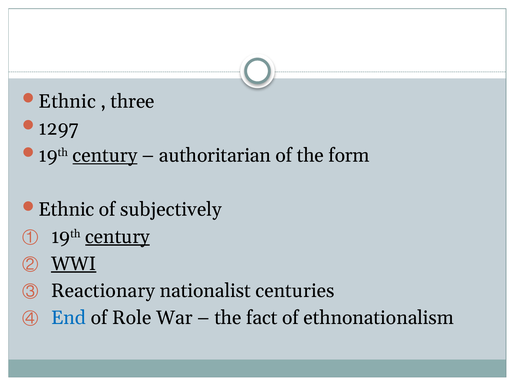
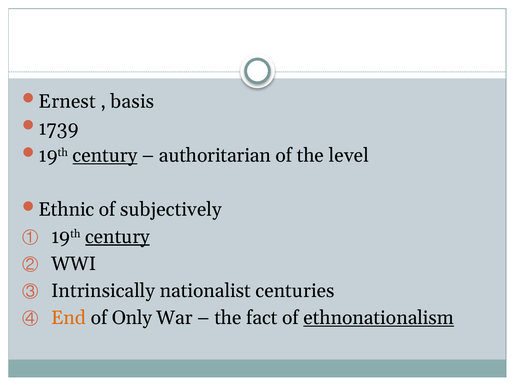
Ethnic at (67, 101): Ethnic -> Ernest
three: three -> basis
1297: 1297 -> 1739
form: form -> level
WWI underline: present -> none
Reactionary: Reactionary -> Intrinsically
End colour: blue -> orange
Role: Role -> Only
ethnonationalism underline: none -> present
